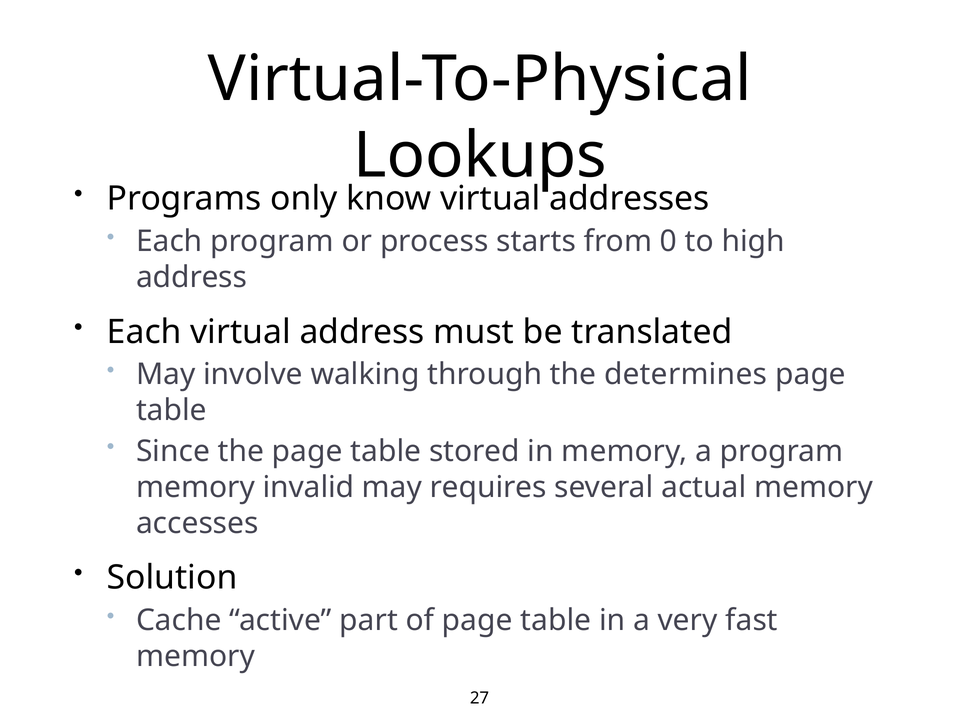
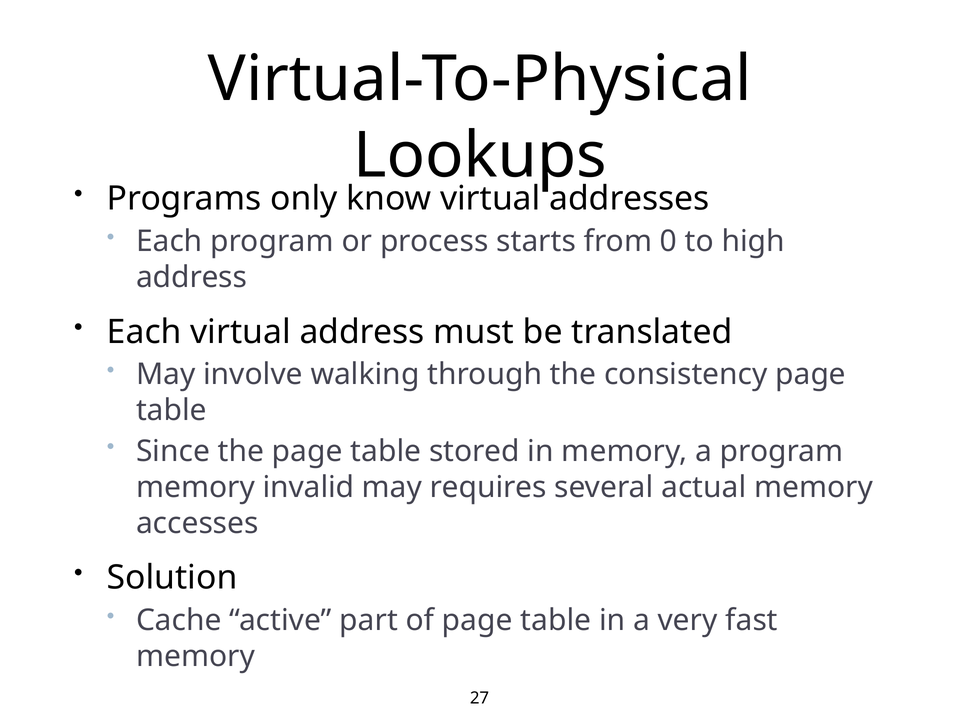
determines: determines -> consistency
